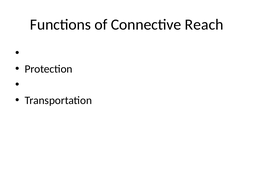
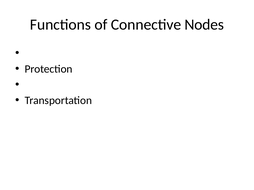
Reach: Reach -> Nodes
